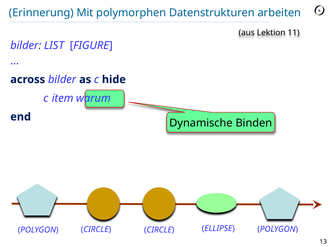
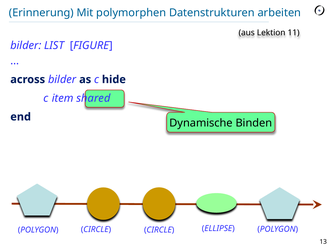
warum: warum -> shared
